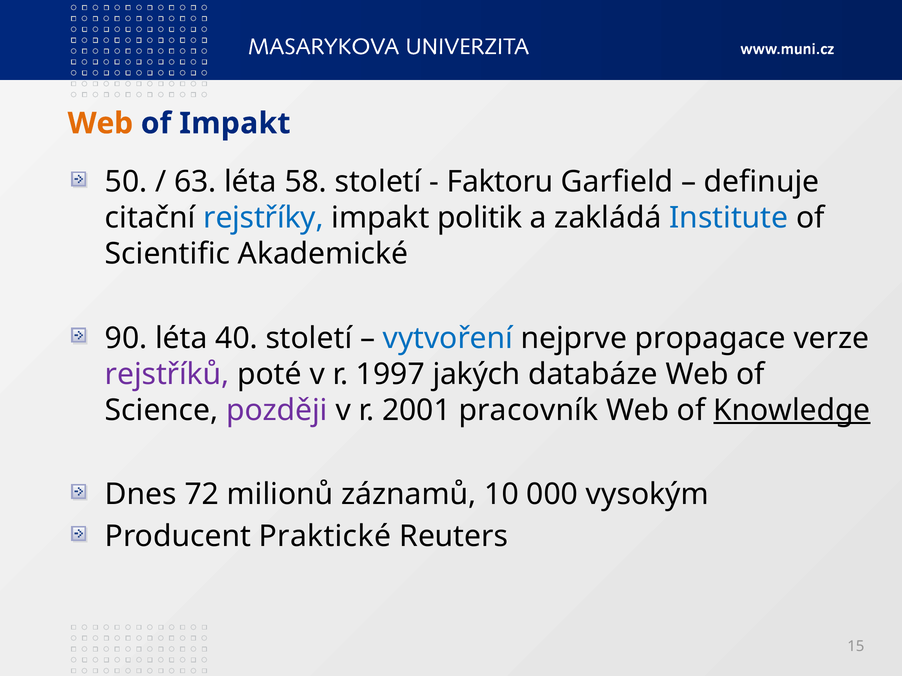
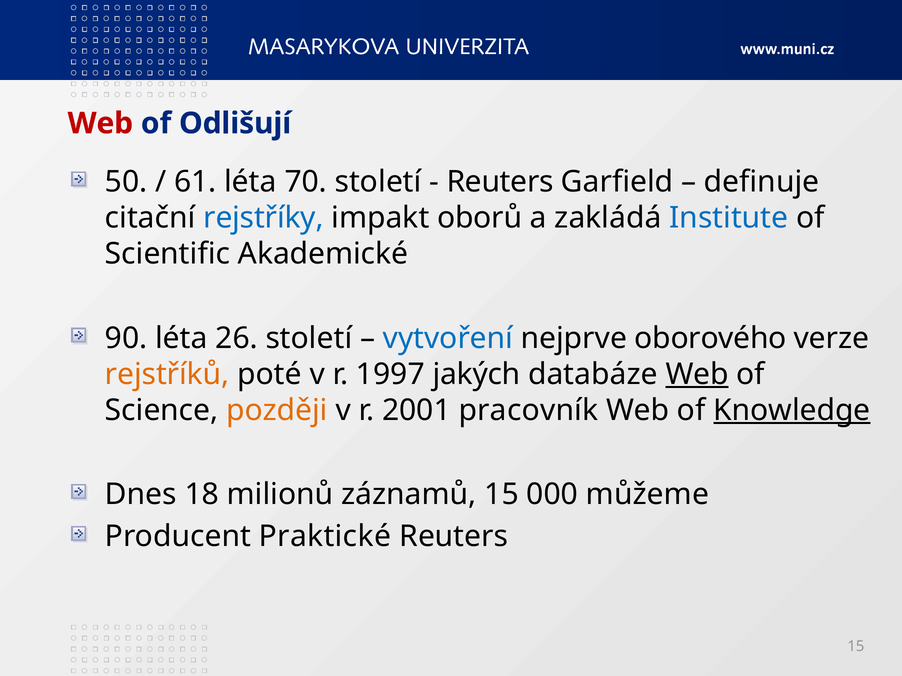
Web at (100, 123) colour: orange -> red
of Impakt: Impakt -> Odlišují
63: 63 -> 61
58: 58 -> 70
Faktoru at (500, 182): Faktoru -> Reuters
politik: politik -> oborů
40: 40 -> 26
propagace: propagace -> oborového
rejstříků colour: purple -> orange
Web at (697, 374) underline: none -> present
později colour: purple -> orange
72: 72 -> 18
záznamů 10: 10 -> 15
vysokým: vysokým -> můžeme
